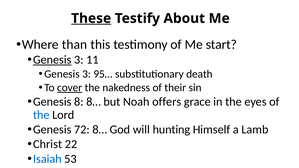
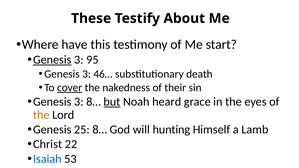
These underline: present -> none
than: than -> have
11: 11 -> 95
95…: 95… -> 46…
8 at (79, 102): 8 -> 3
but underline: none -> present
offers: offers -> heard
the at (41, 115) colour: blue -> orange
72: 72 -> 25
